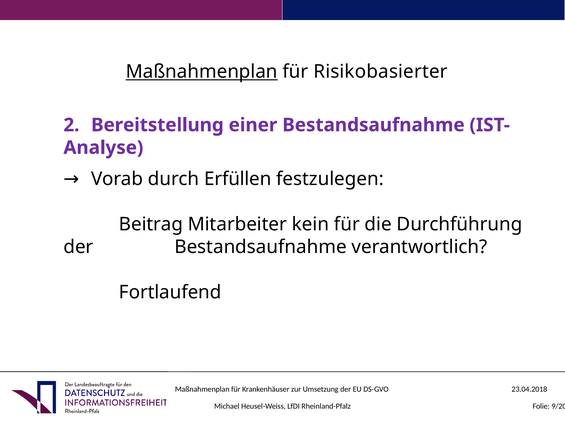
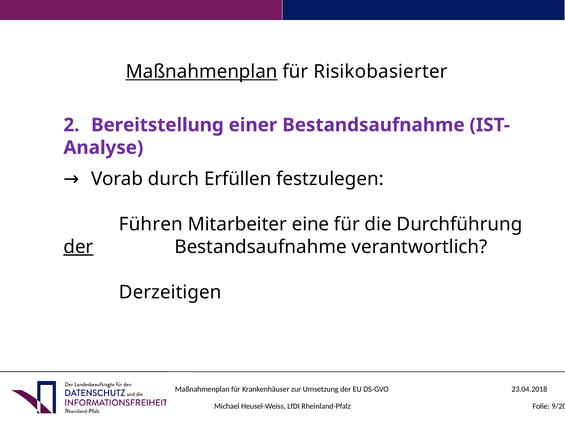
Beitrag: Beitrag -> Führen
kein: kein -> eine
der at (78, 247) underline: none -> present
Fortlaufend: Fortlaufend -> Derzeitigen
